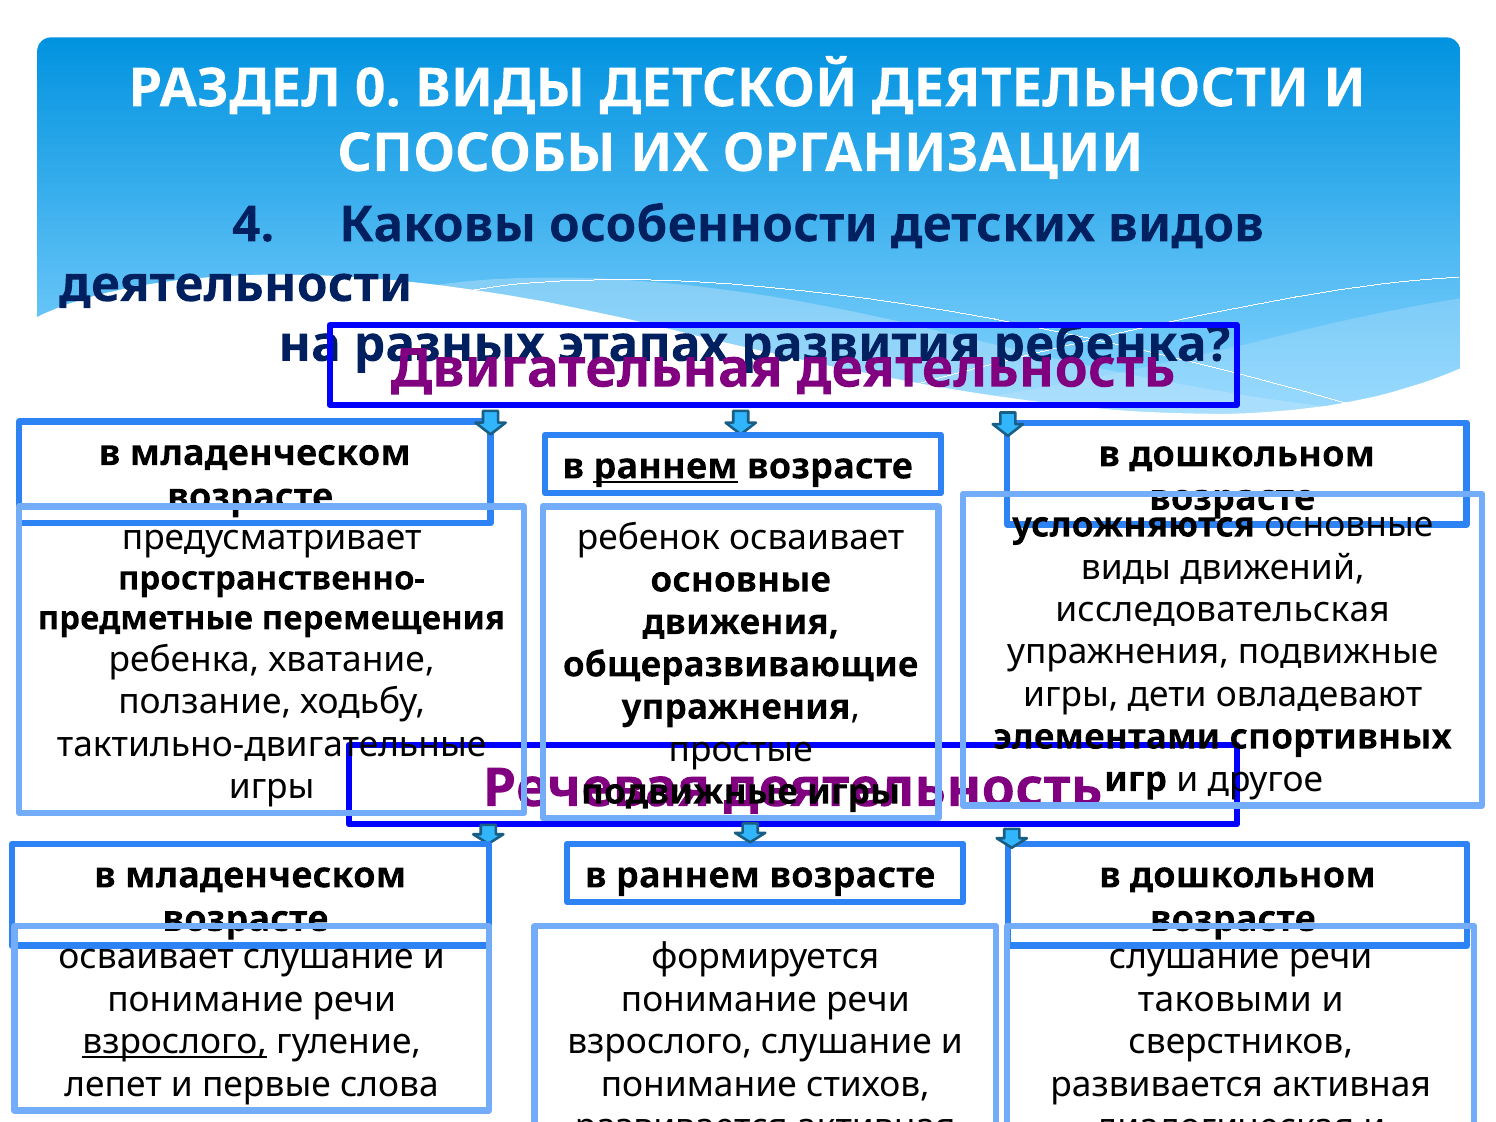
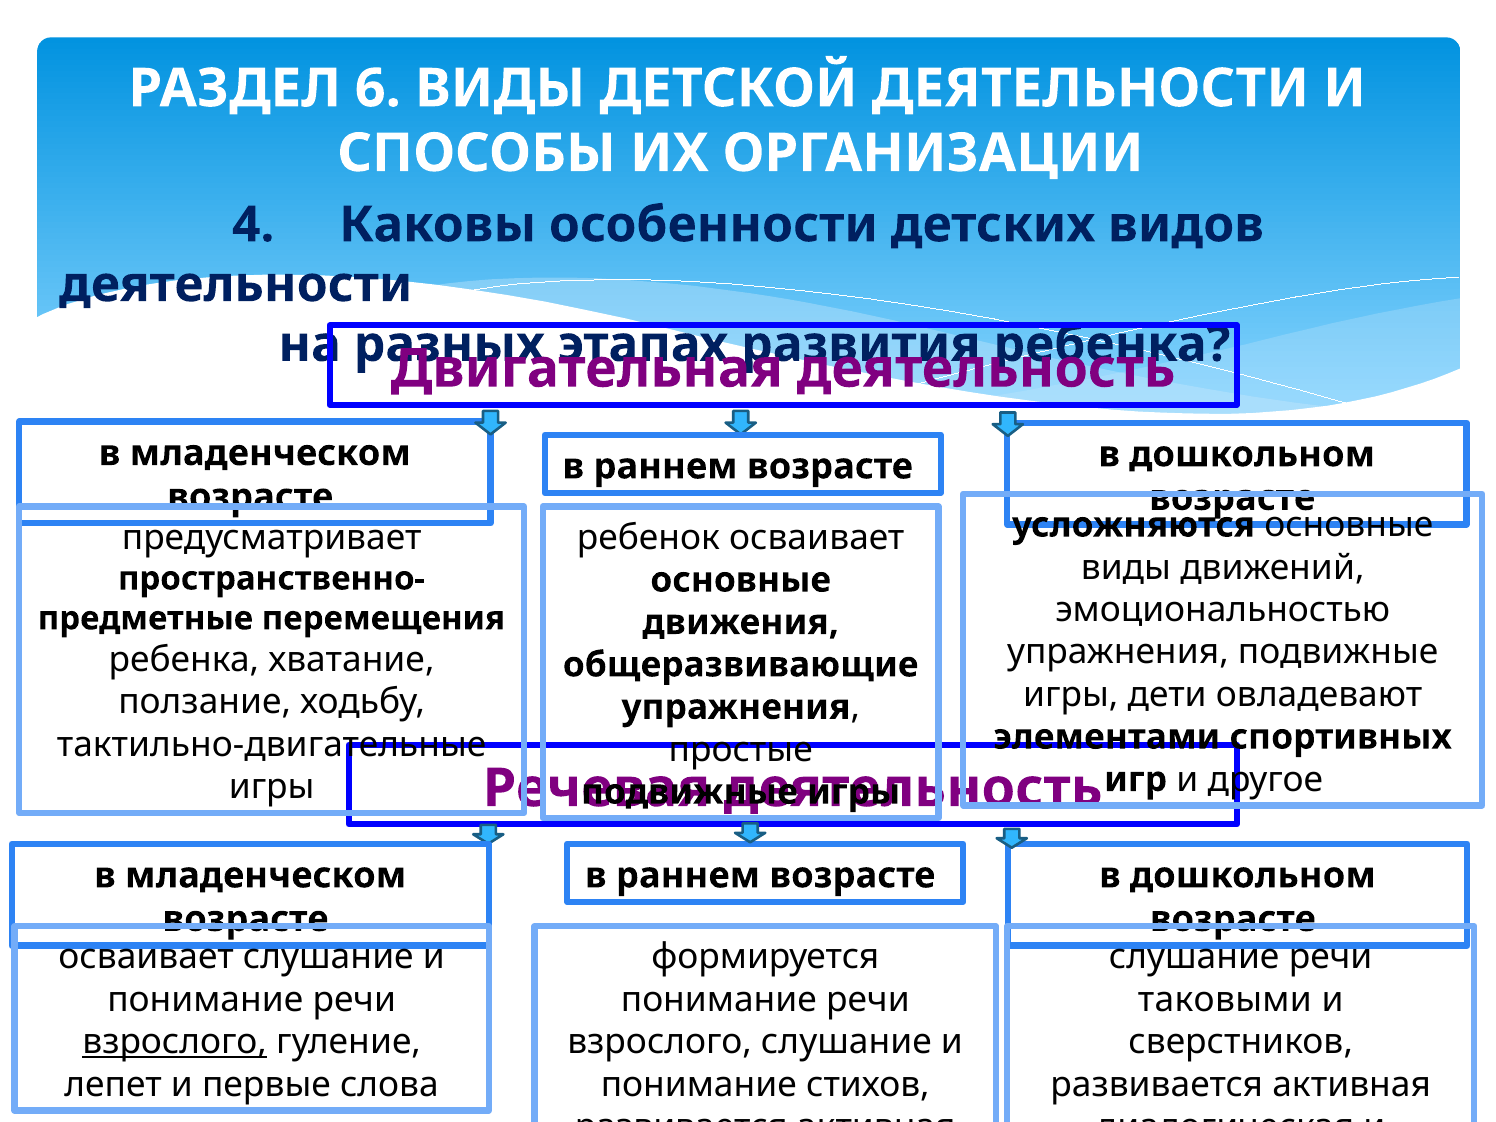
0: 0 -> 6
раннем at (666, 466) underline: present -> none
исследовательская: исследовательская -> эмоциональностью
